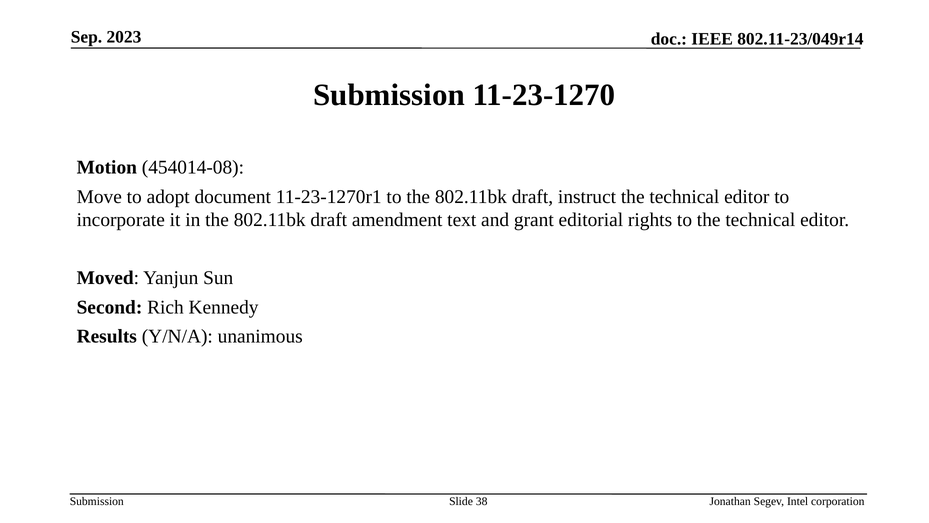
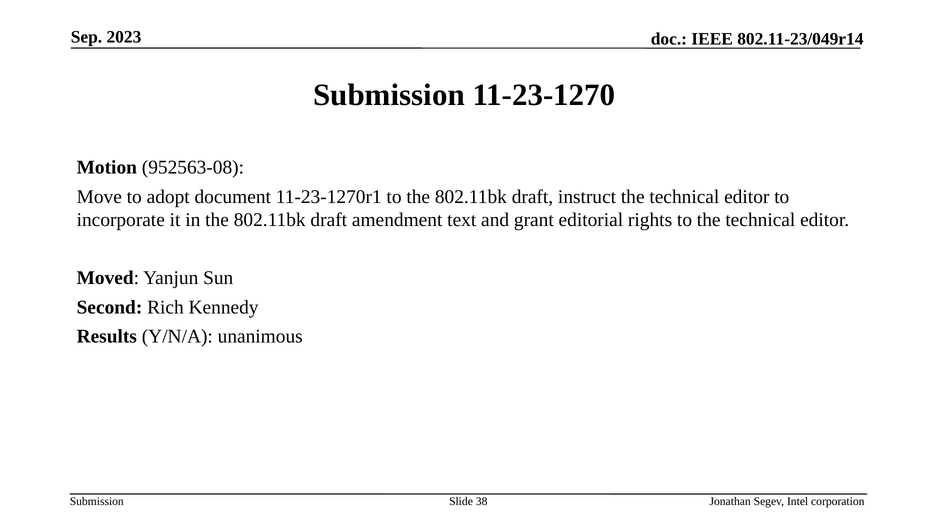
454014-08: 454014-08 -> 952563-08
